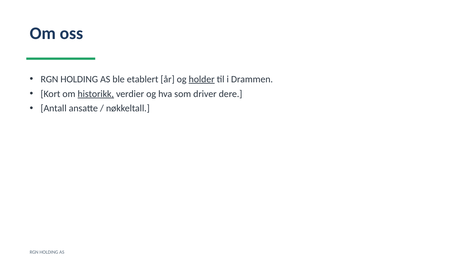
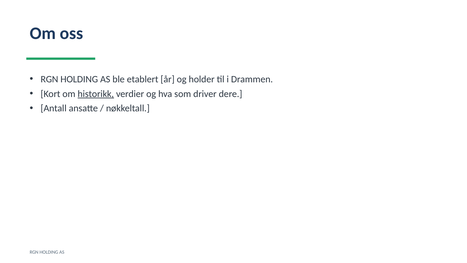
holder underline: present -> none
